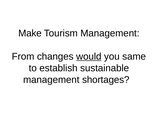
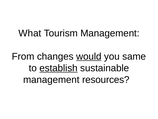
Make: Make -> What
establish underline: none -> present
shortages: shortages -> resources
